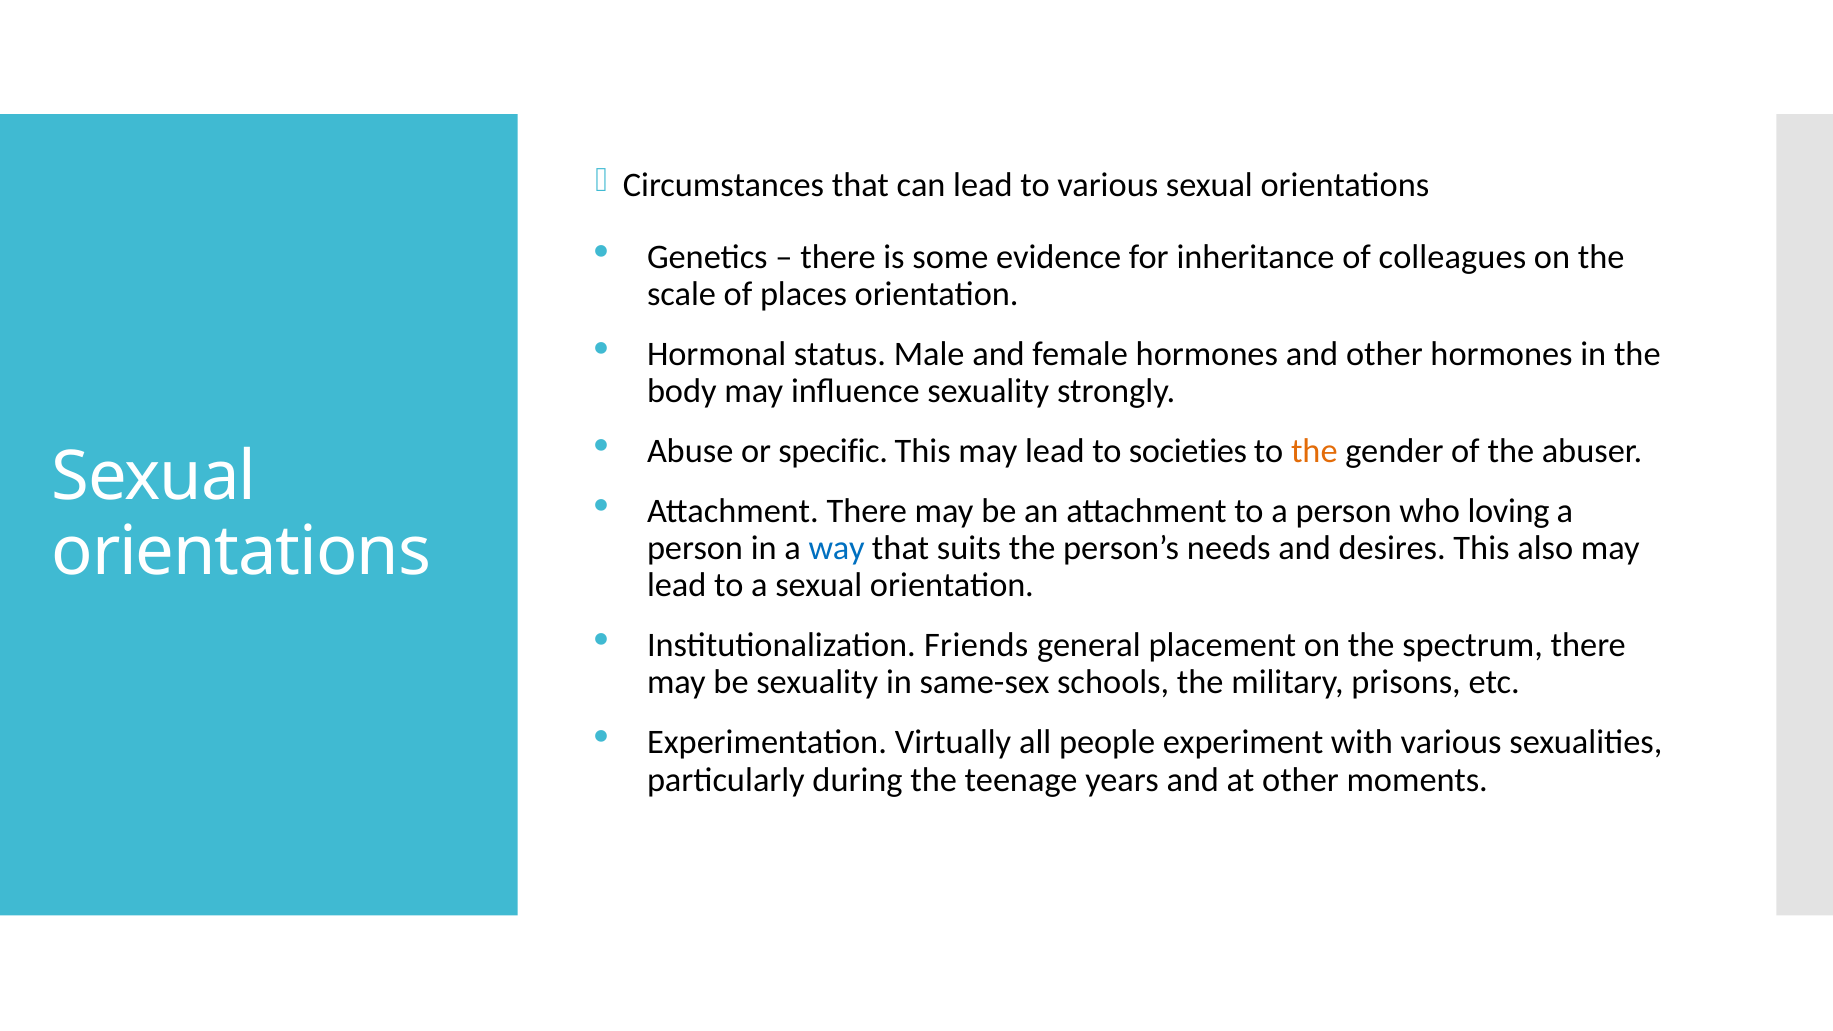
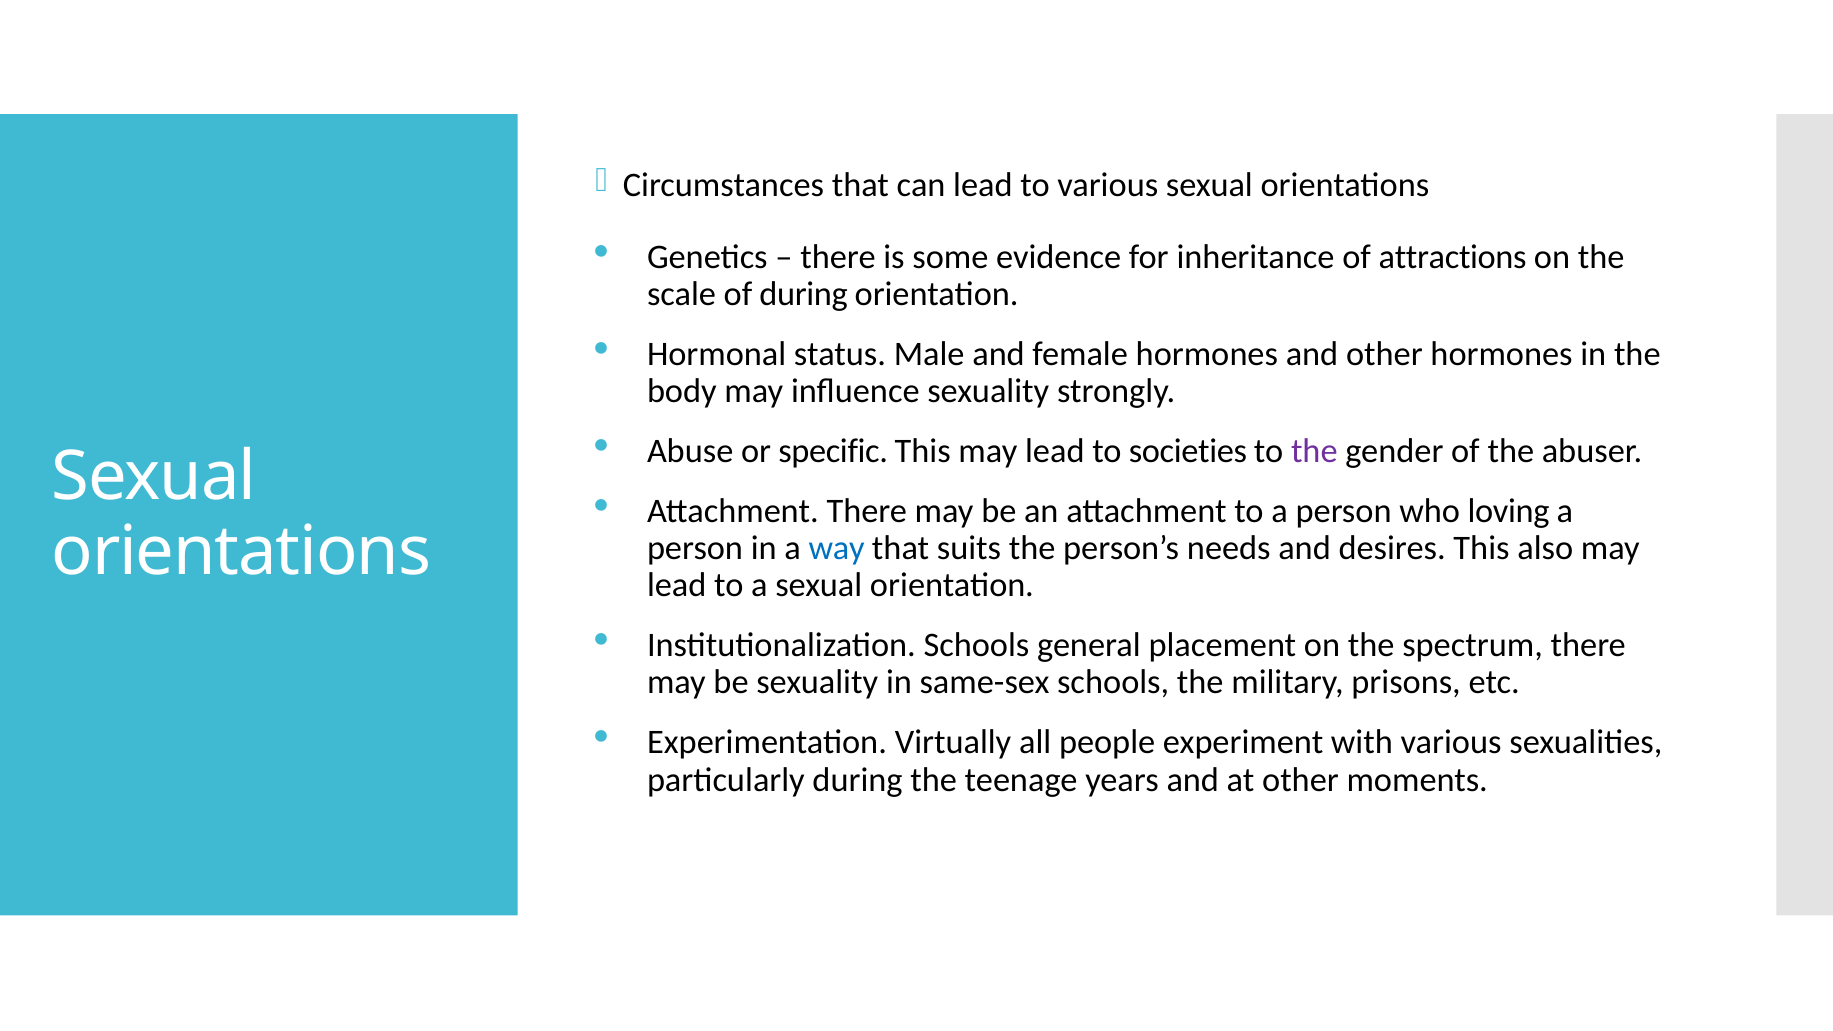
colleagues: colleagues -> attractions
of places: places -> during
the at (1314, 451) colour: orange -> purple
Institutionalization Friends: Friends -> Schools
